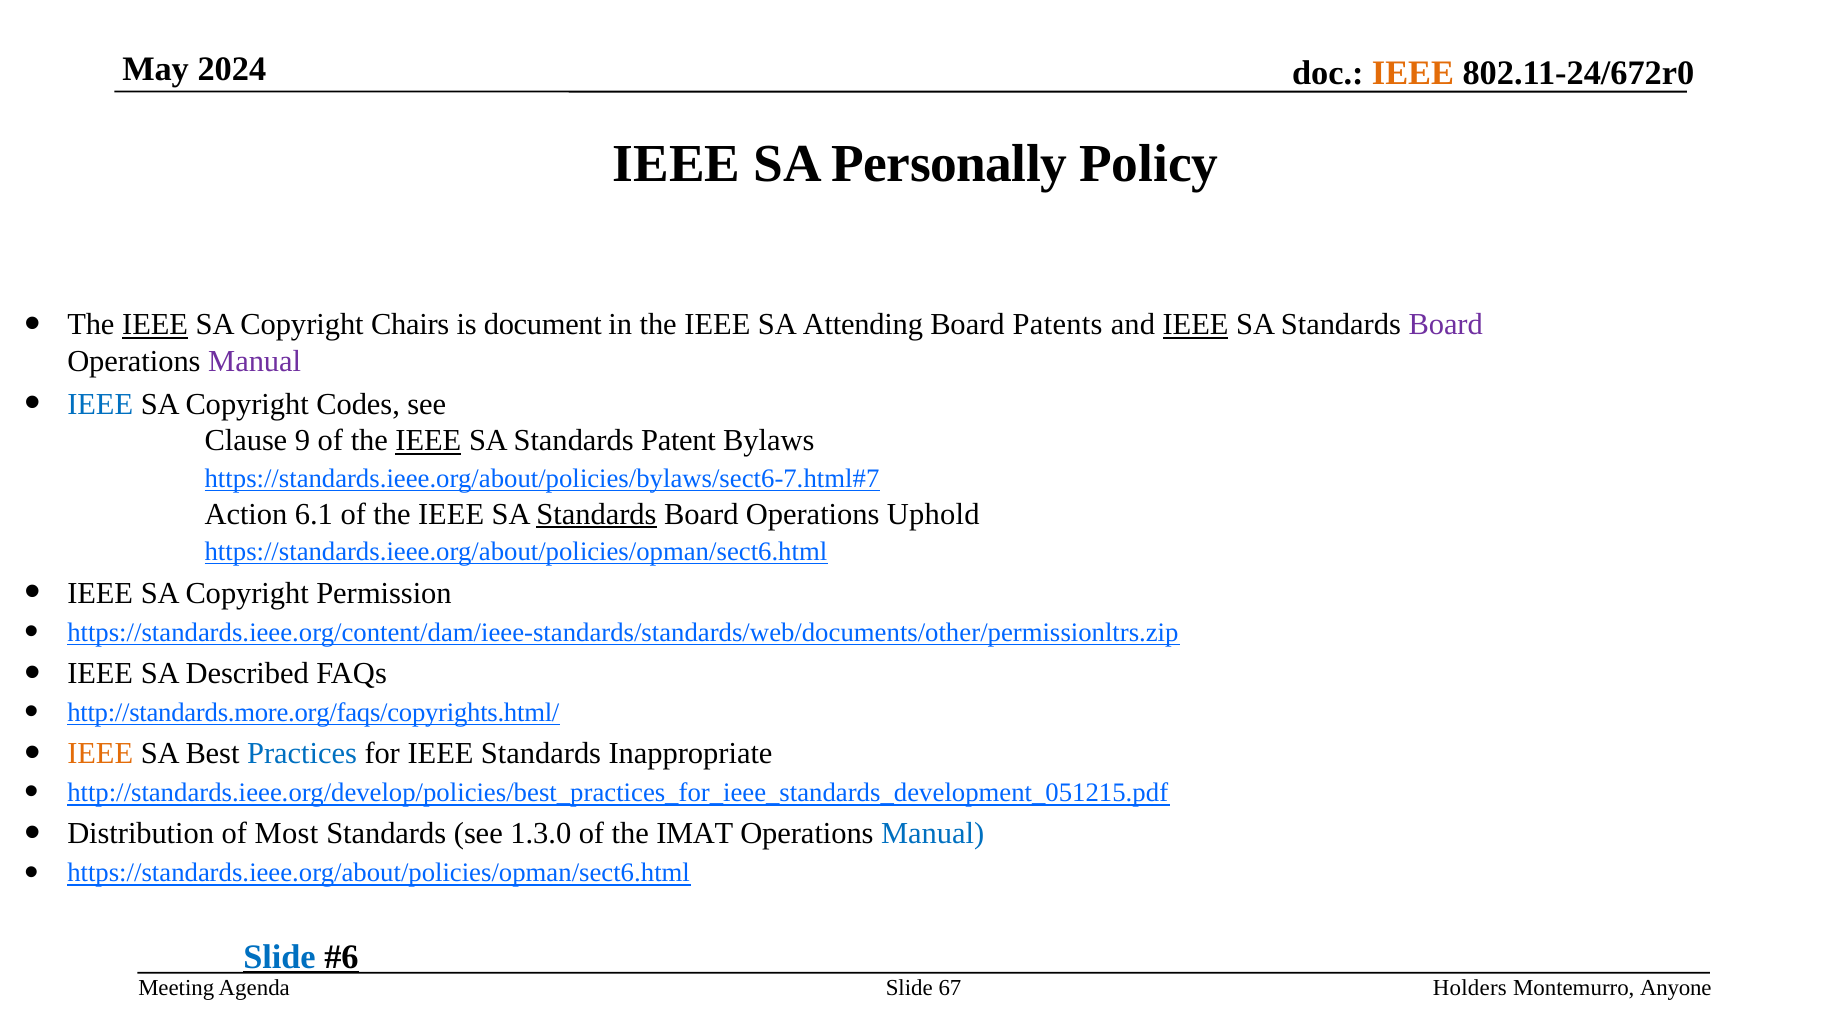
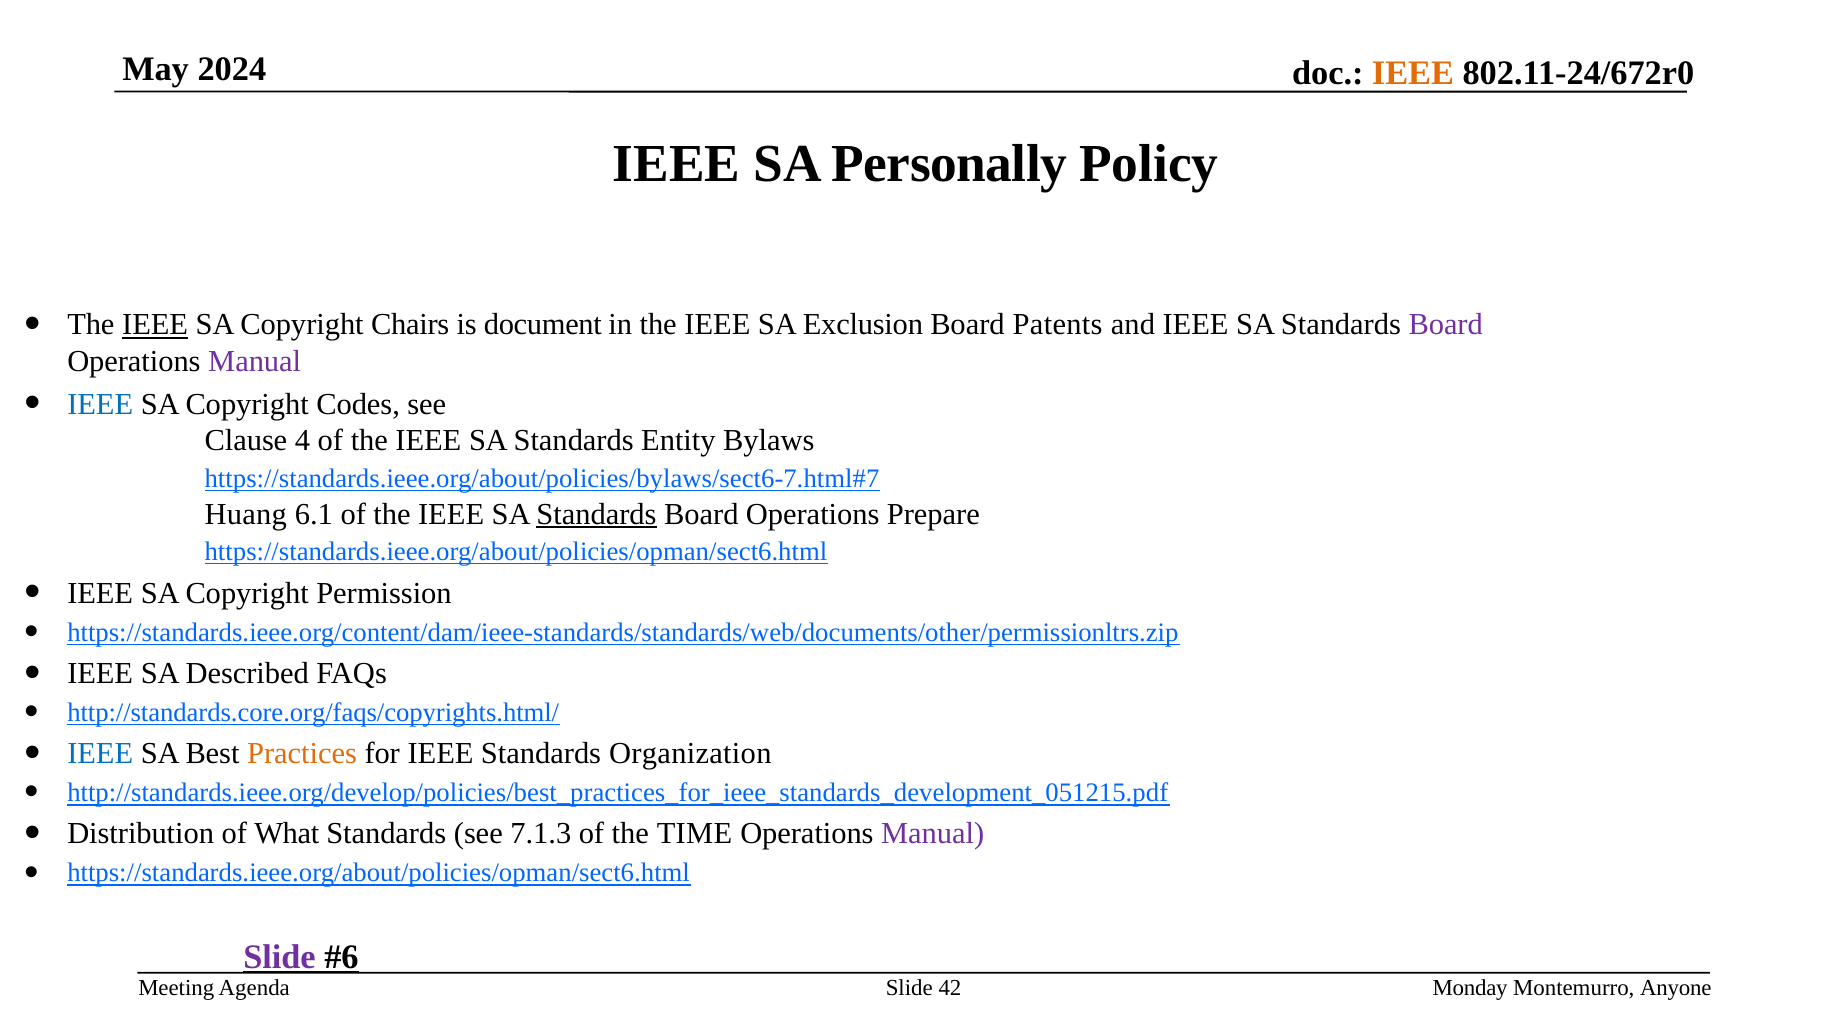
Attending: Attending -> Exclusion
IEEE at (1196, 325) underline: present -> none
9: 9 -> 4
IEEE at (428, 441) underline: present -> none
Patent: Patent -> Entity
Action: Action -> Huang
Uphold: Uphold -> Prepare
http://standards.more.org/faqs/copyrights.html/: http://standards.more.org/faqs/copyrights.html/ -> http://standards.core.org/faqs/copyrights.html/
IEEE at (100, 754) colour: orange -> blue
Practices colour: blue -> orange
Inappropriate: Inappropriate -> Organization
Most: Most -> What
1.3.0: 1.3.0 -> 7.1.3
IMAT: IMAT -> TIME
Manual at (933, 834) colour: blue -> purple
Slide at (279, 957) colour: blue -> purple
67: 67 -> 42
Holders: Holders -> Monday
